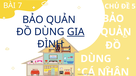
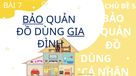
BẢO at (33, 20) underline: none -> present
